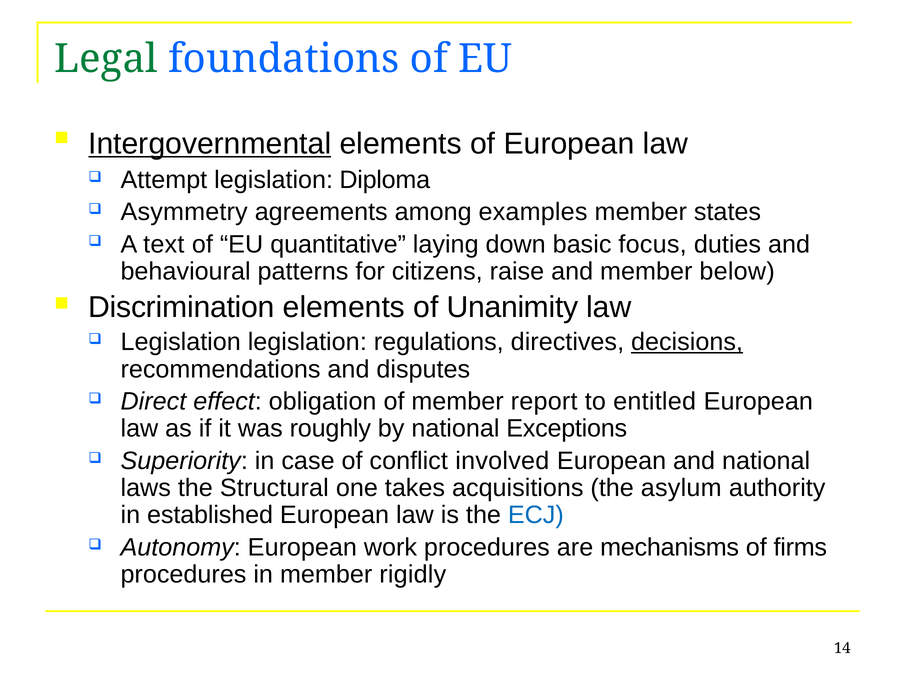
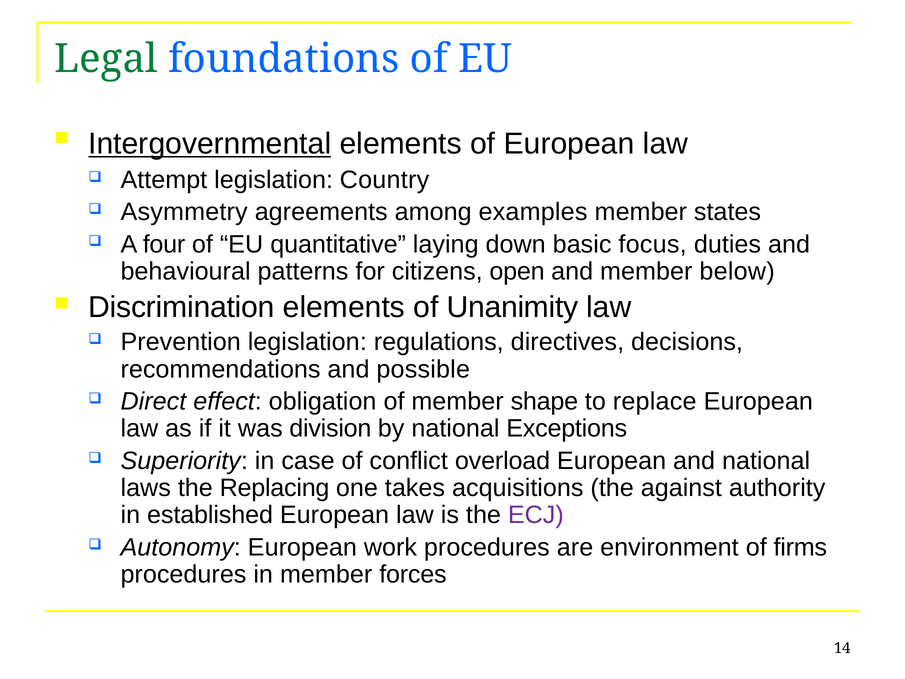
Diploma: Diploma -> Country
text: text -> four
raise: raise -> open
Legislation at (181, 342): Legislation -> Prevention
decisions underline: present -> none
disputes: disputes -> possible
report: report -> shape
entitled: entitled -> replace
roughly: roughly -> division
involved: involved -> overload
Structural: Structural -> Replacing
asylum: asylum -> against
ECJ colour: blue -> purple
mechanisms: mechanisms -> environment
rigidly: rigidly -> forces
